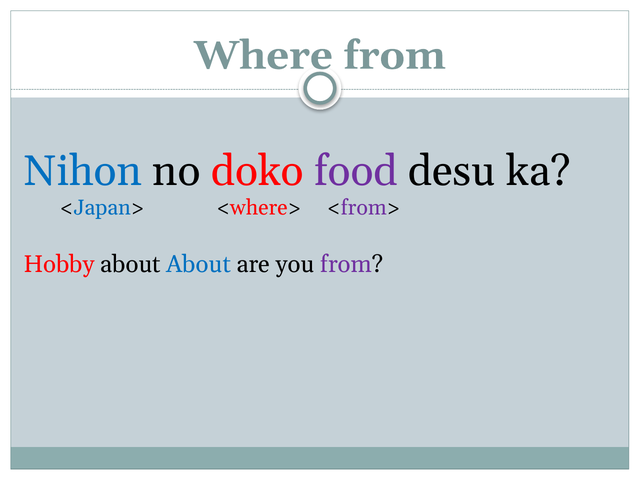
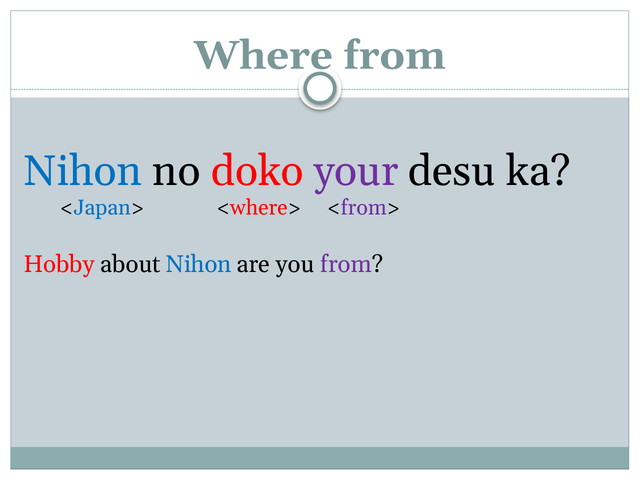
food: food -> your
about About: About -> Nihon
